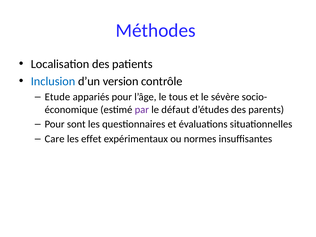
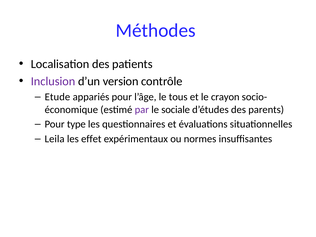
Inclusion colour: blue -> purple
sévère: sévère -> crayon
défaut: défaut -> sociale
sont: sont -> type
Care: Care -> Leila
